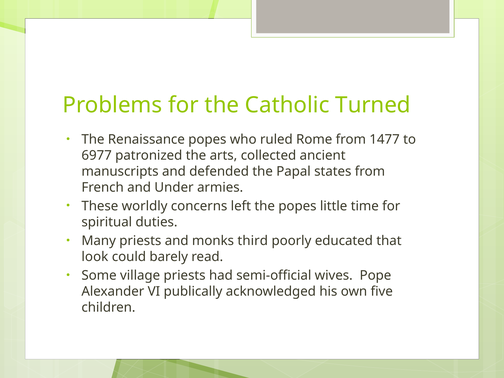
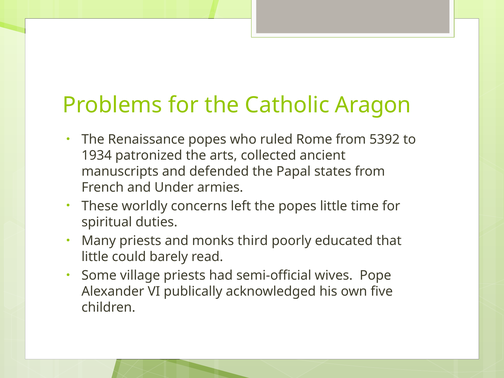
Turned: Turned -> Aragon
1477: 1477 -> 5392
6977: 6977 -> 1934
look at (95, 257): look -> little
